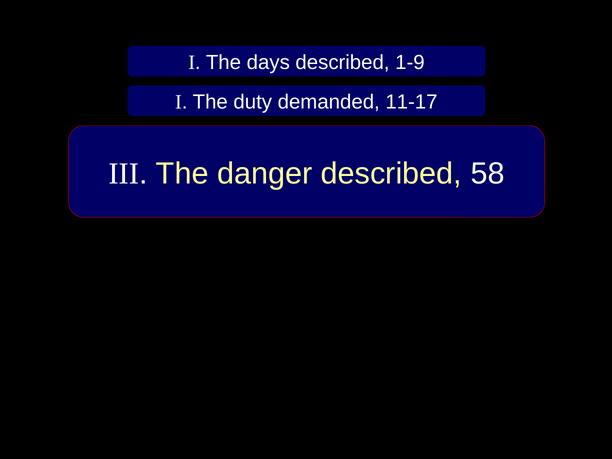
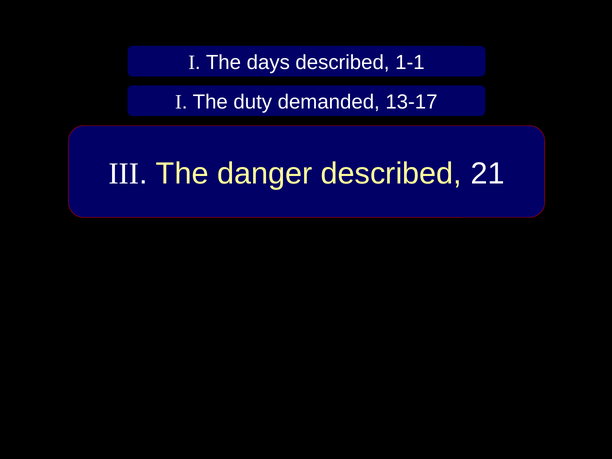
1-9: 1-9 -> 1-1
11-17: 11-17 -> 13-17
58: 58 -> 21
